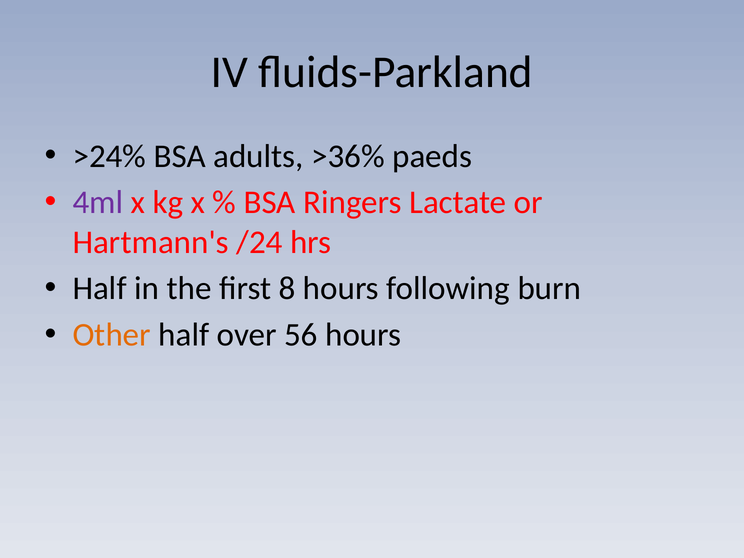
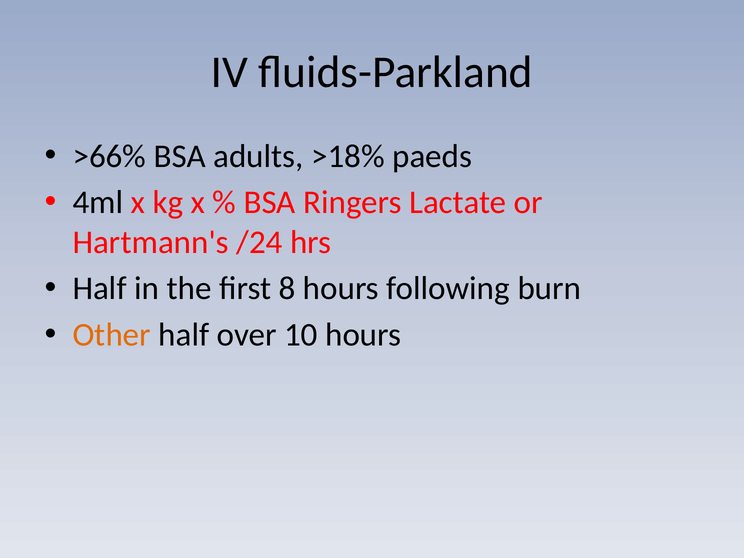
>24%: >24% -> >66%
>36%: >36% -> >18%
4ml colour: purple -> black
56: 56 -> 10
